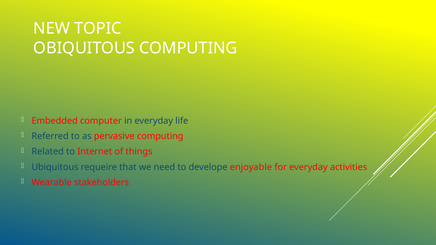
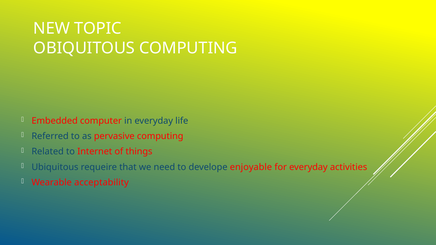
stakeholders: stakeholders -> acceptability
